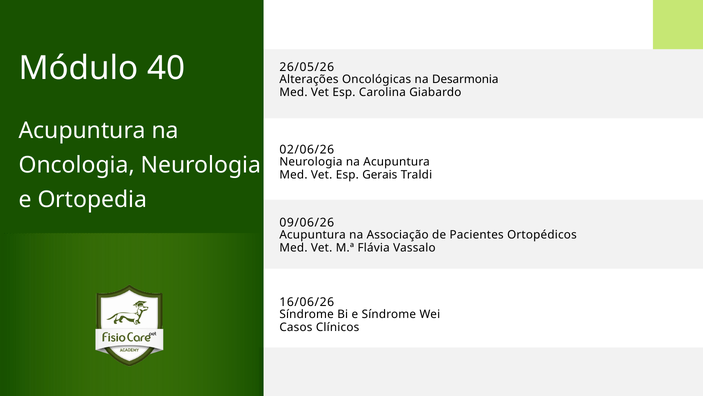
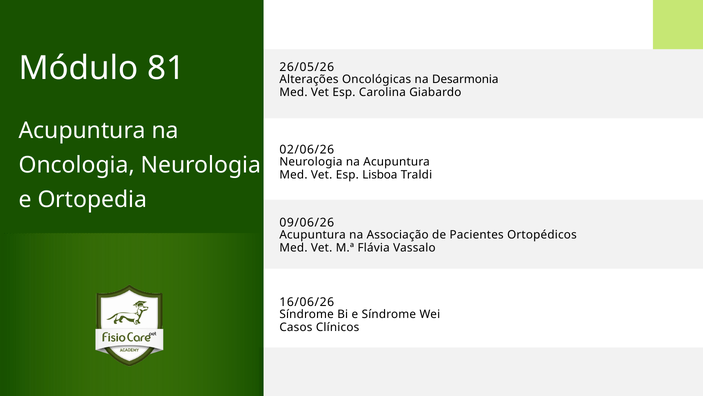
40: 40 -> 81
Gerais: Gerais -> Lisboa
